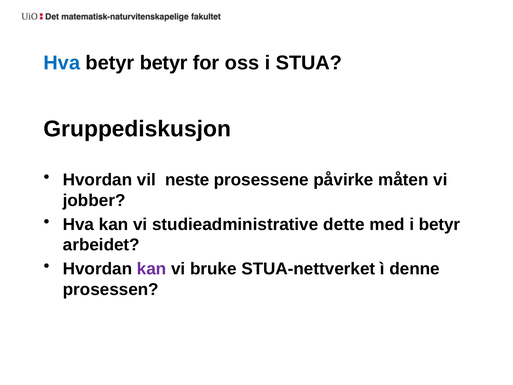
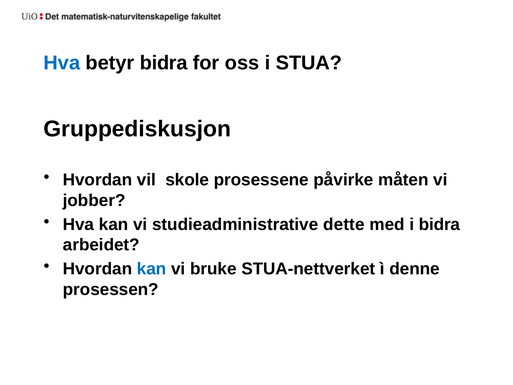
betyr betyr: betyr -> bidra
neste: neste -> skole
i betyr: betyr -> bidra
kan at (152, 269) colour: purple -> blue
